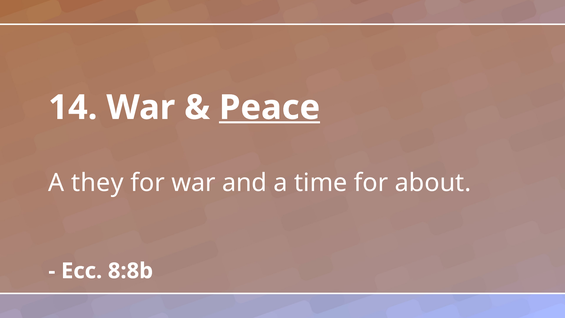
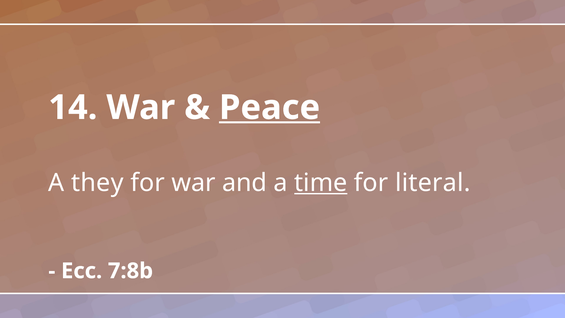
time underline: none -> present
about: about -> literal
8:8b: 8:8b -> 7:8b
